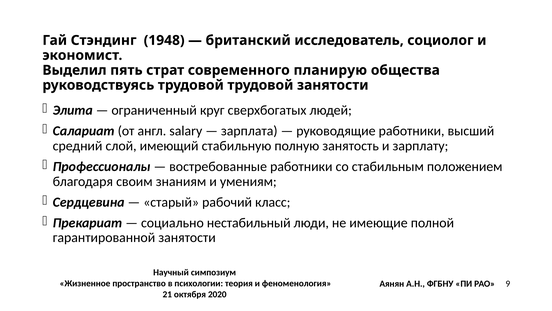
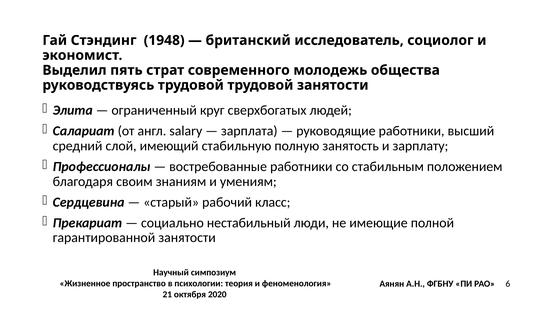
планирую: планирую -> молодежь
9: 9 -> 6
